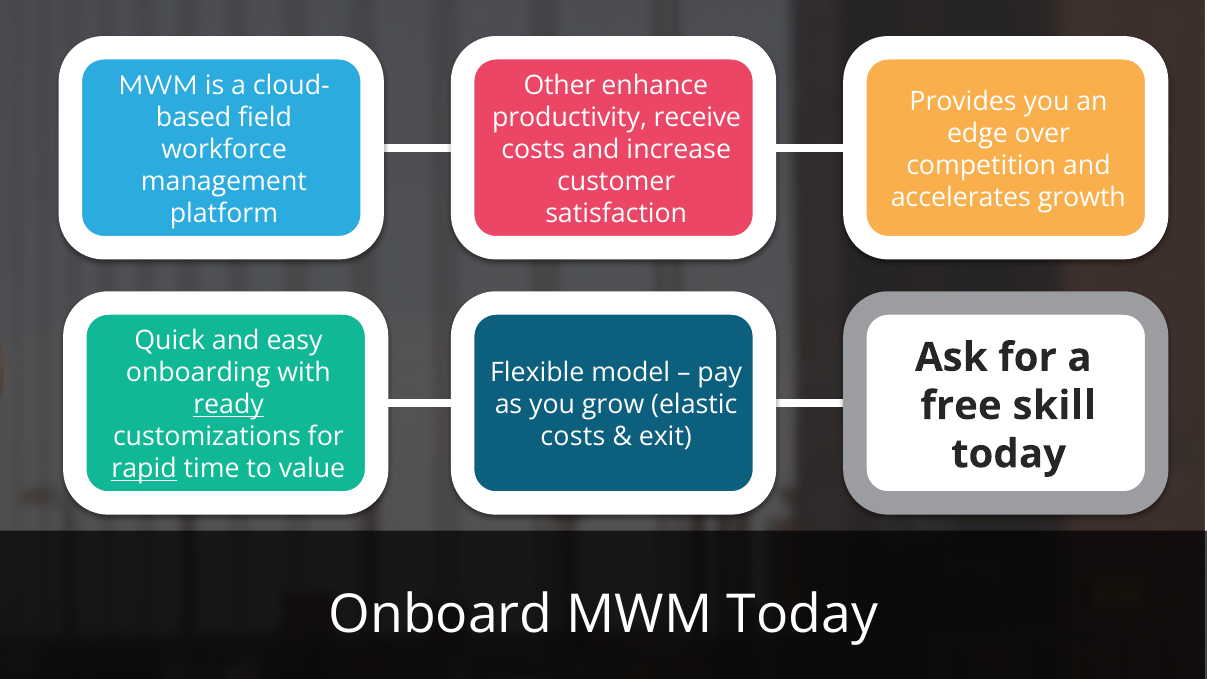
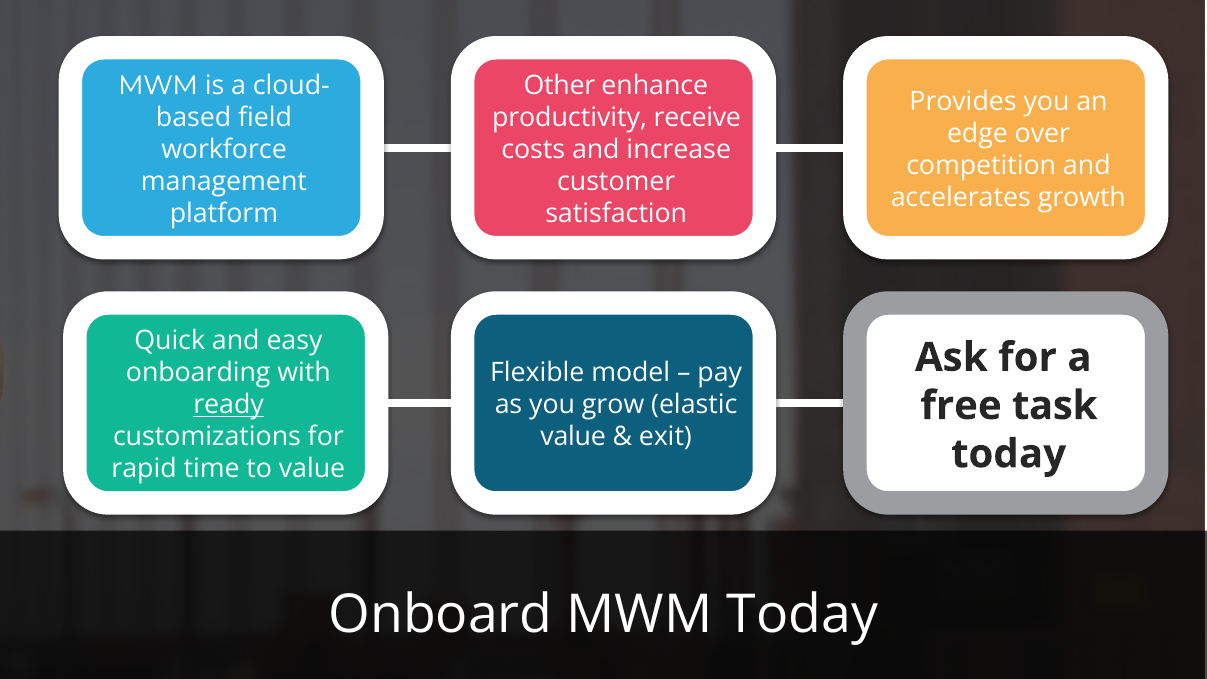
skill: skill -> task
costs at (573, 437): costs -> value
rapid underline: present -> none
